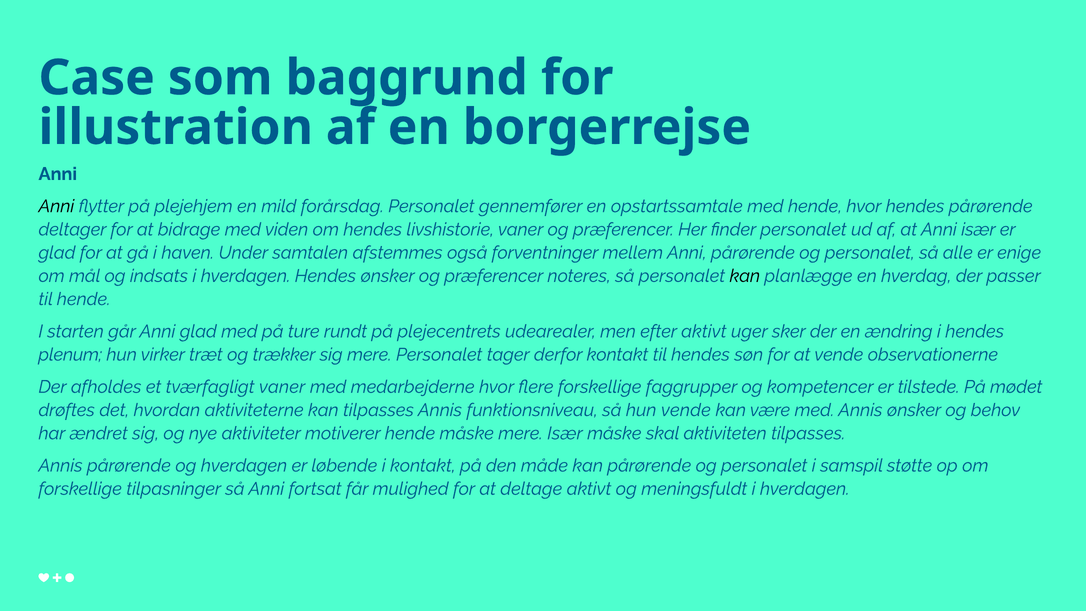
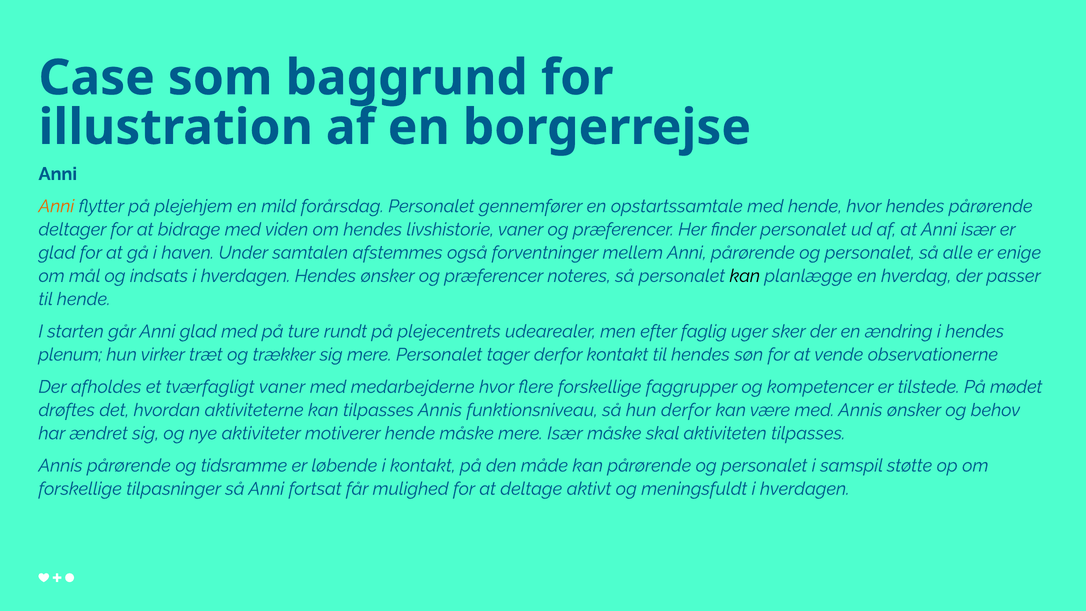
Anni at (56, 206) colour: black -> orange
efter aktivt: aktivt -> faglig
hun vende: vende -> derfor
og hverdagen: hverdagen -> tidsramme
